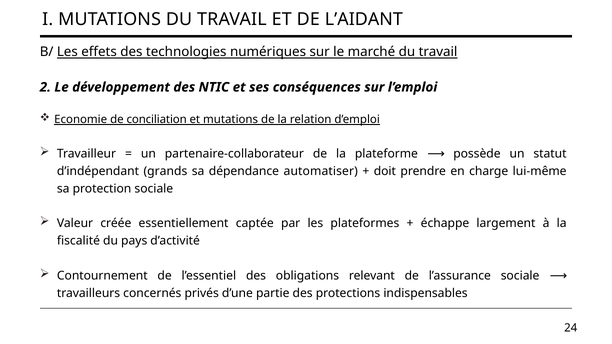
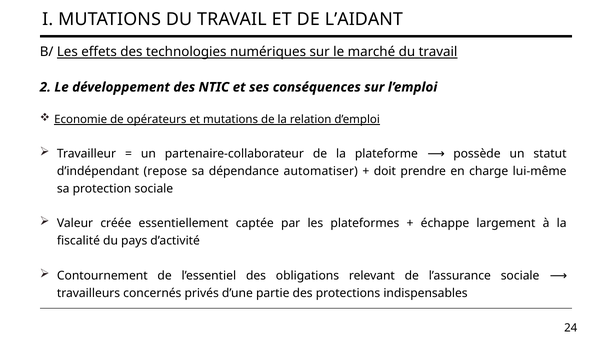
conciliation: conciliation -> opérateurs
grands: grands -> repose
